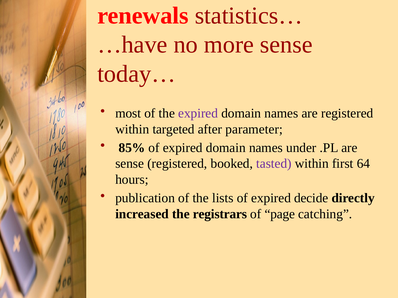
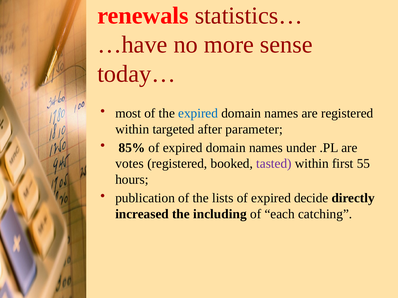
expired at (198, 113) colour: purple -> blue
sense at (130, 164): sense -> votes
64: 64 -> 55
registrars: registrars -> including
page: page -> each
